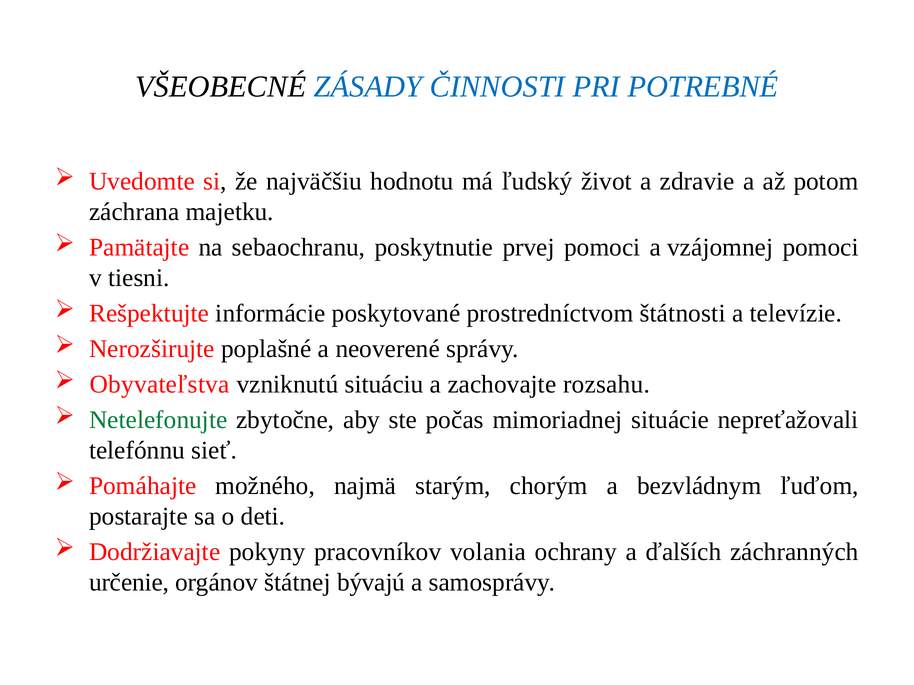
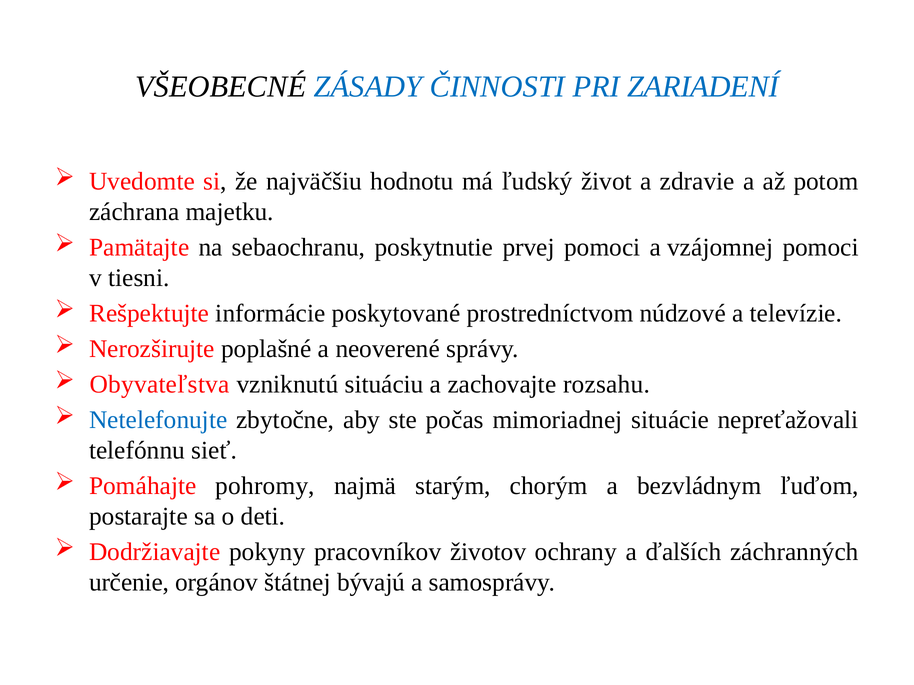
POTREBNÉ: POTREBNÉ -> ZARIADENÍ
štátnosti: štátnosti -> núdzové
Netelefonujte colour: green -> blue
možného: možného -> pohromy
volania: volania -> životov
